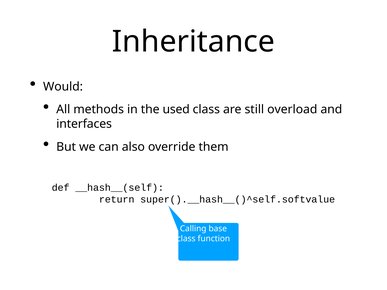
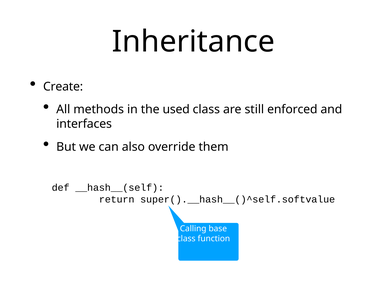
Would: Would -> Create
overload: overload -> enforced
